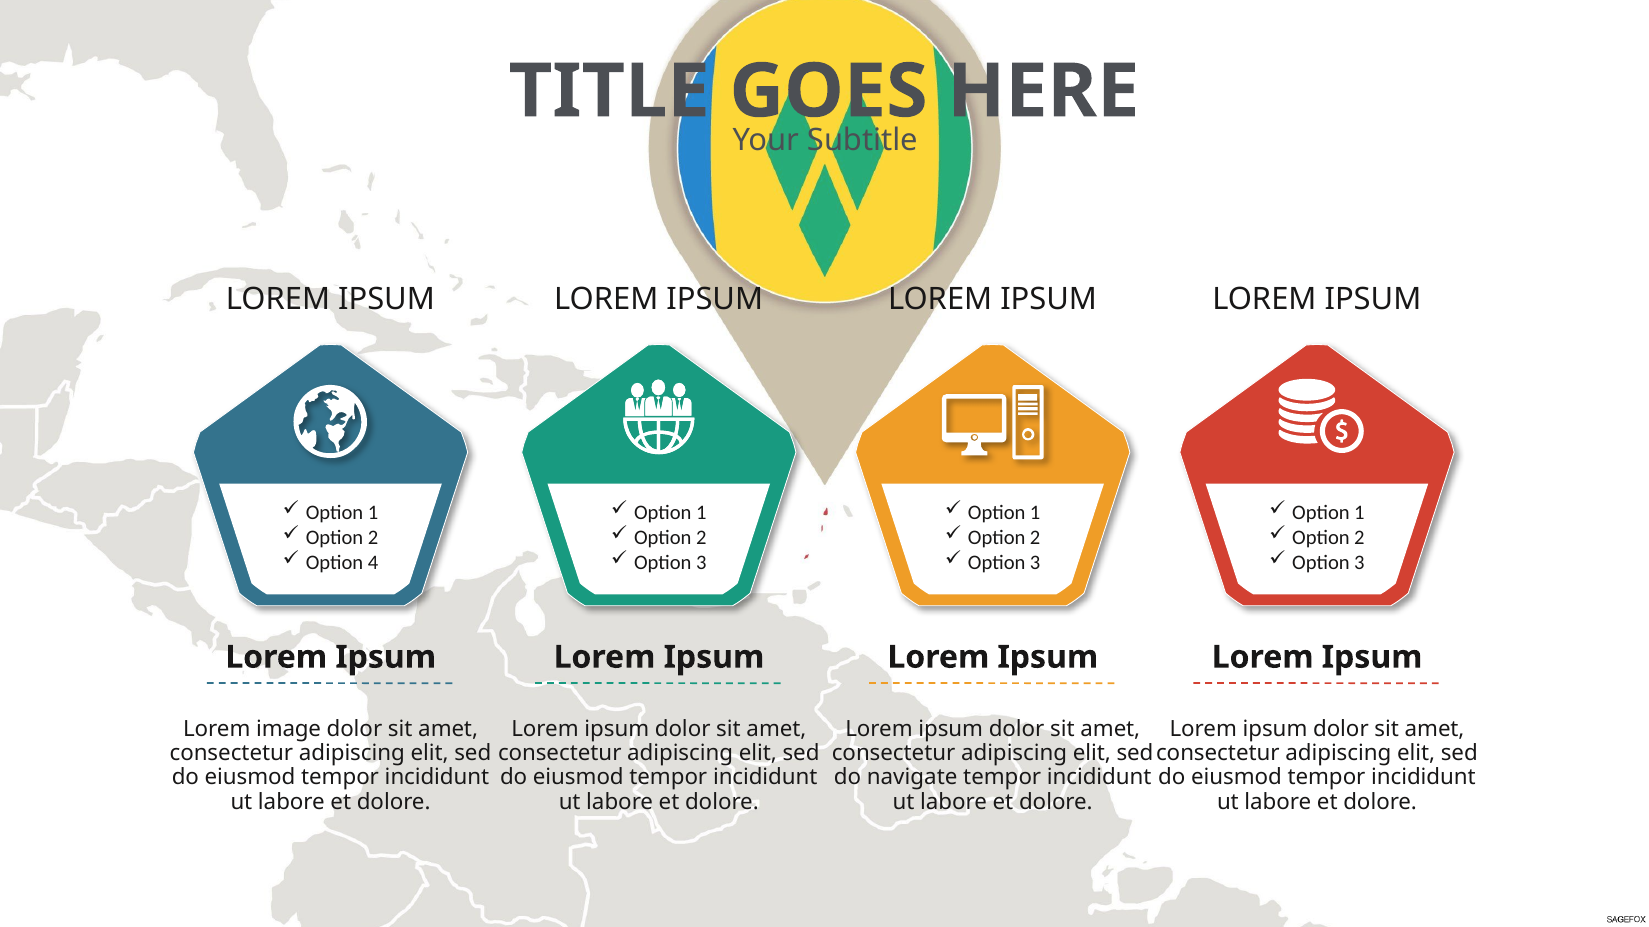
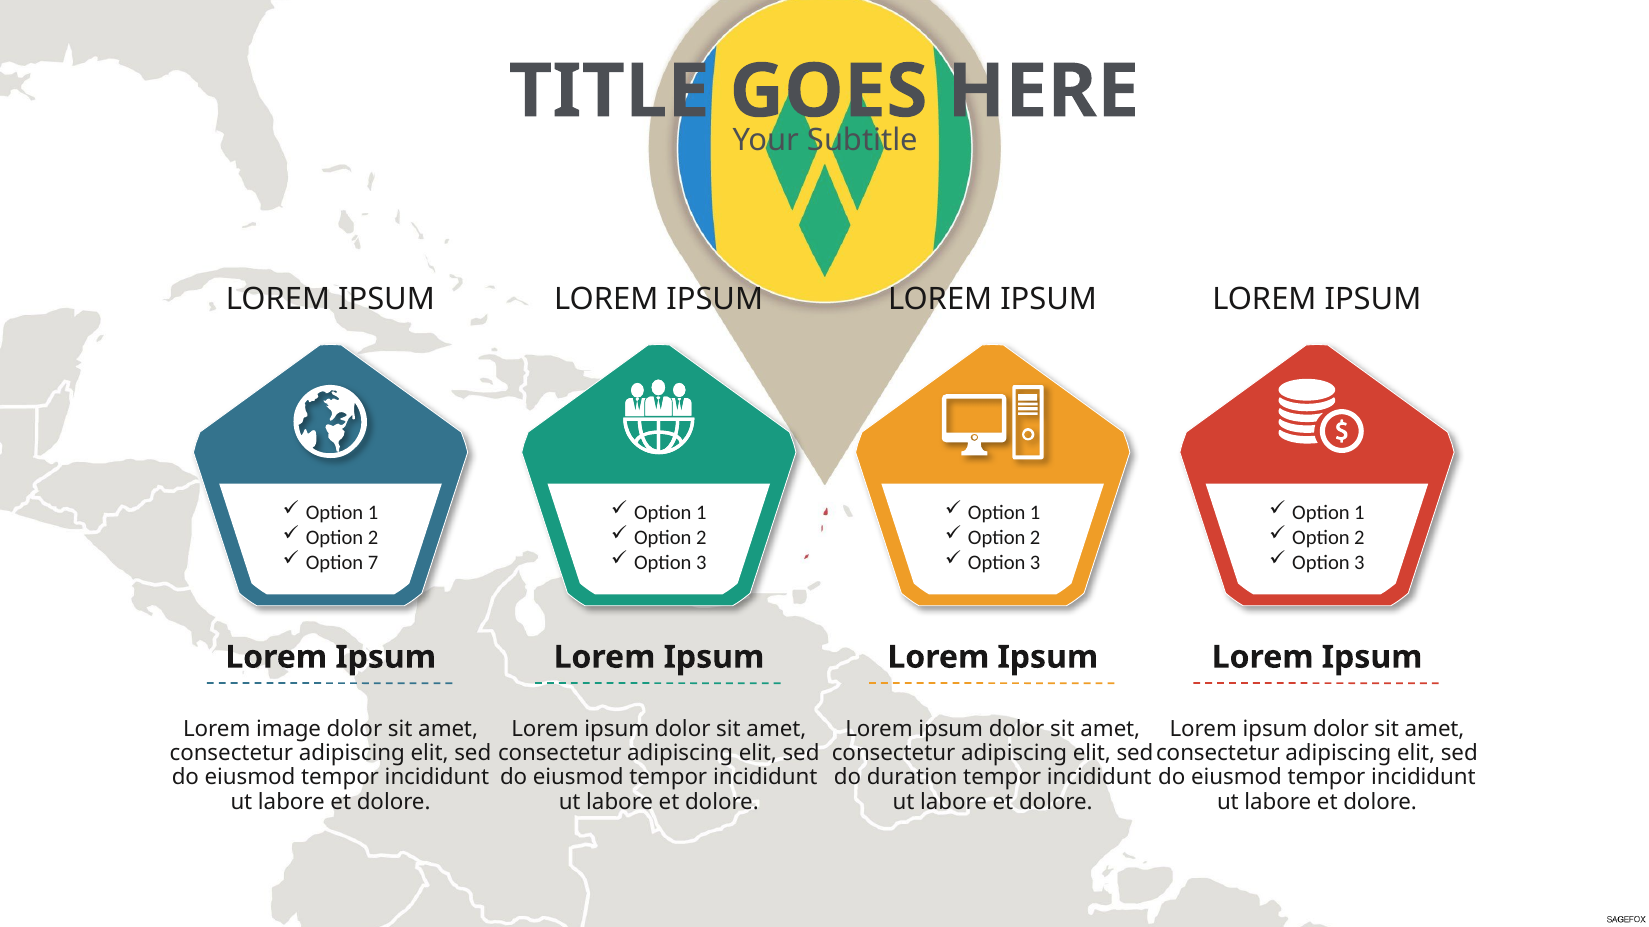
4: 4 -> 7
navigate: navigate -> duration
